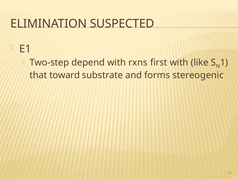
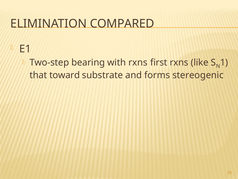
SUSPECTED: SUSPECTED -> COMPARED
depend: depend -> bearing
first with: with -> rxns
